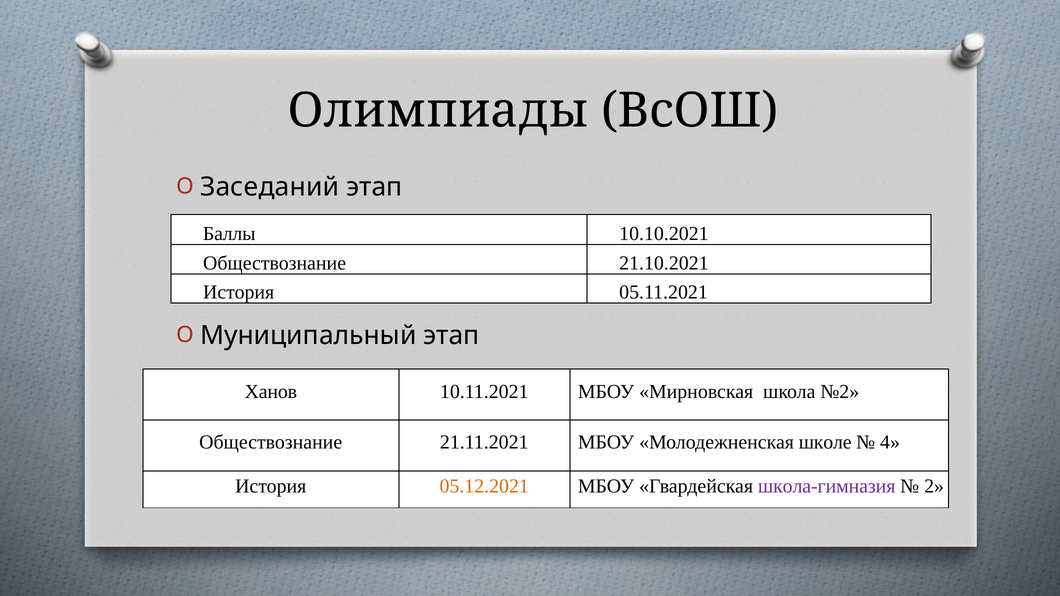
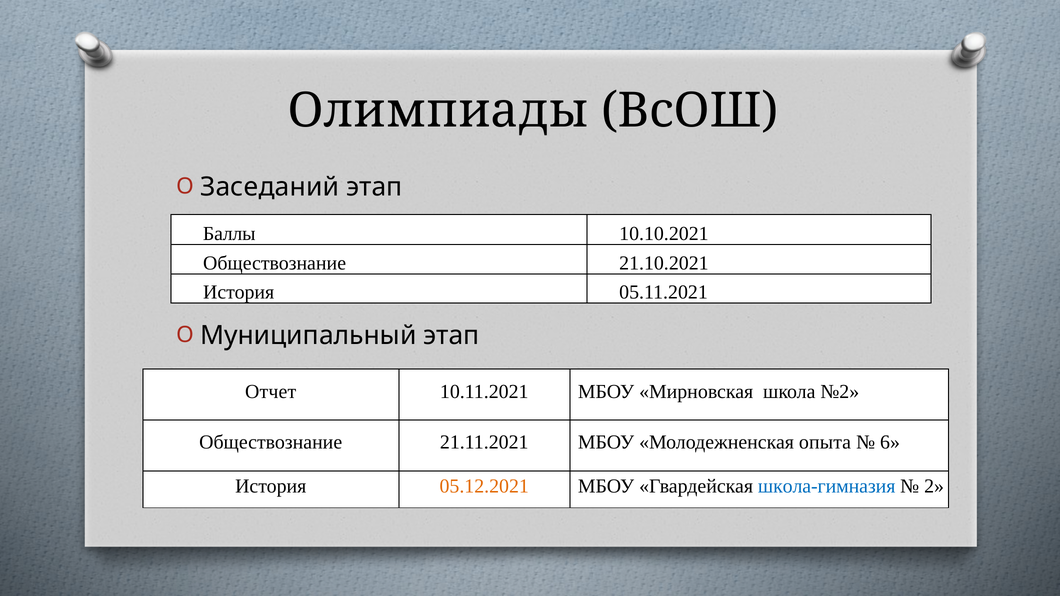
Ханов: Ханов -> Отчет
школе: школе -> опыта
4: 4 -> 6
школа-гимназия colour: purple -> blue
